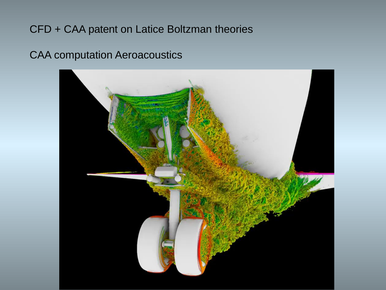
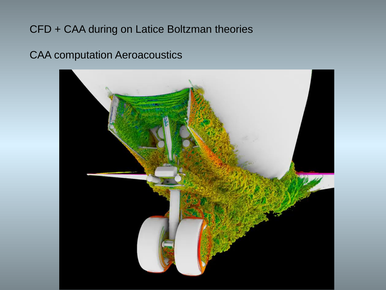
patent: patent -> during
